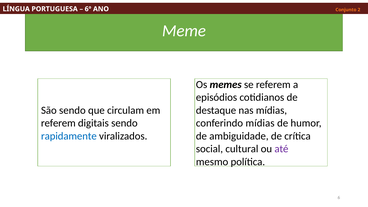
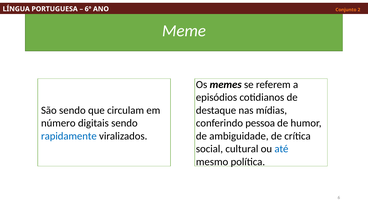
referem at (58, 123): referem -> número
conferindo mídias: mídias -> pessoa
até colour: purple -> blue
